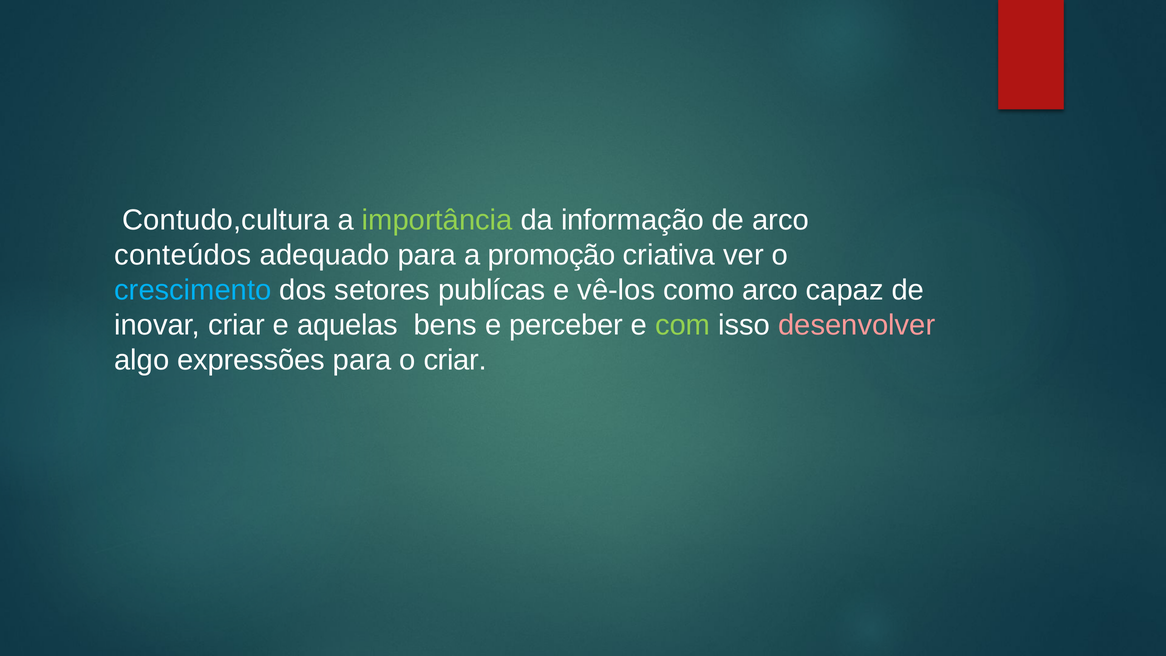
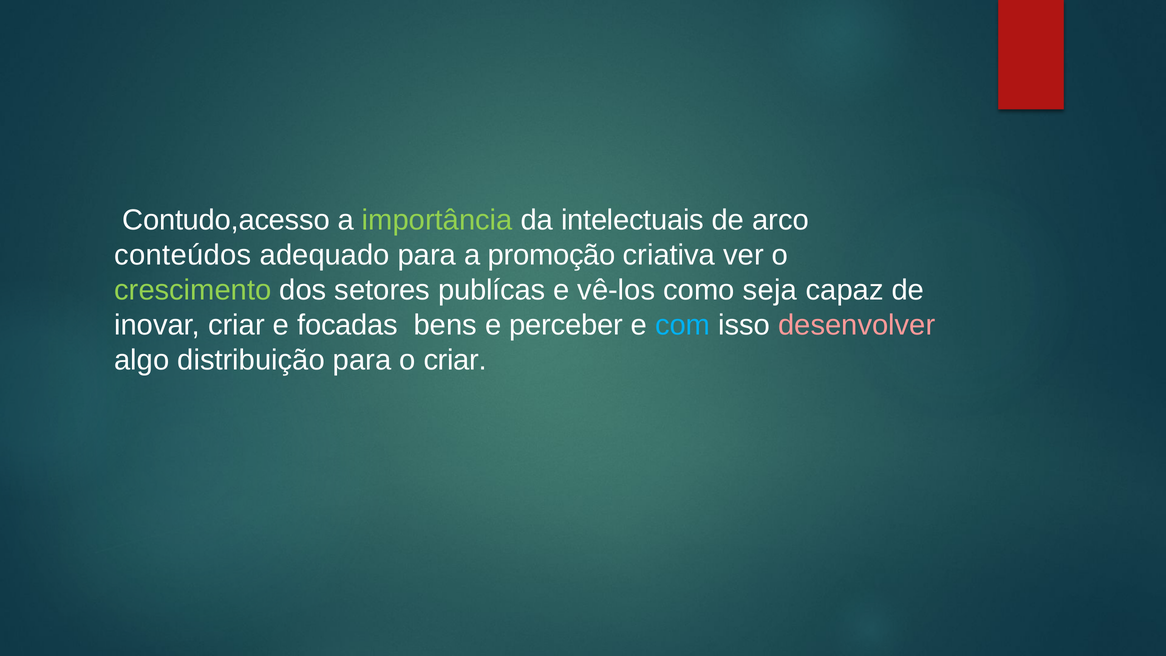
Contudo,cultura: Contudo,cultura -> Contudo,acesso
informação: informação -> intelectuais
crescimento colour: light blue -> light green
como arco: arco -> seja
aquelas: aquelas -> focadas
com colour: light green -> light blue
expressões: expressões -> distribuição
